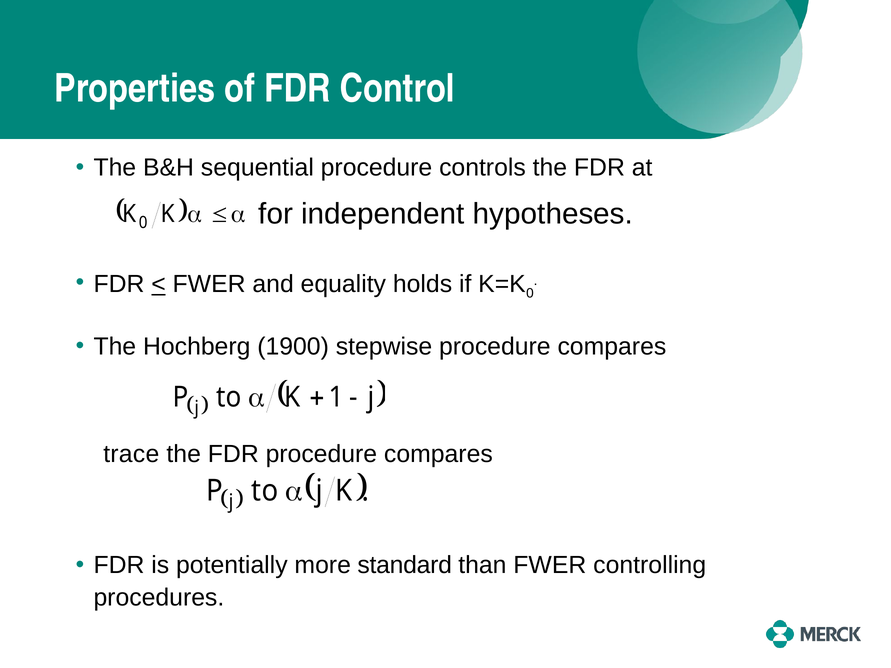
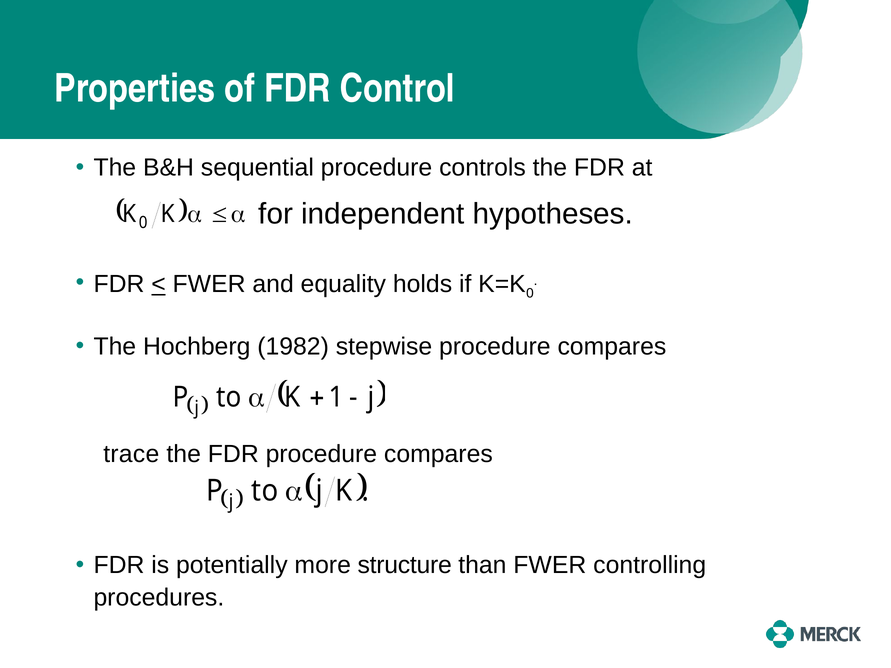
1900: 1900 -> 1982
standard: standard -> structure
